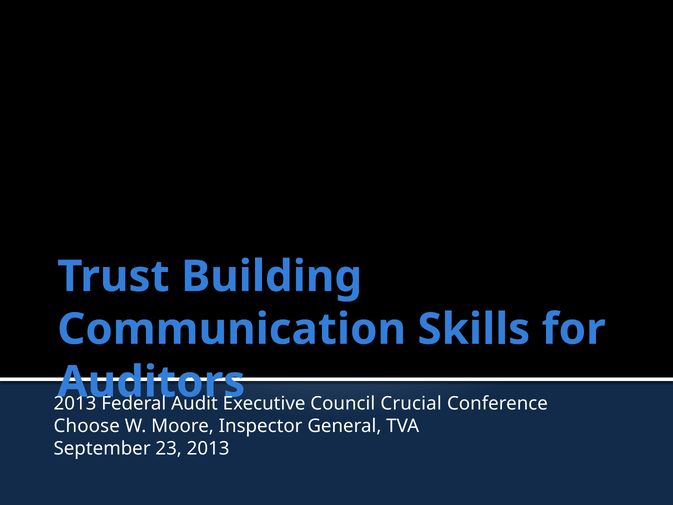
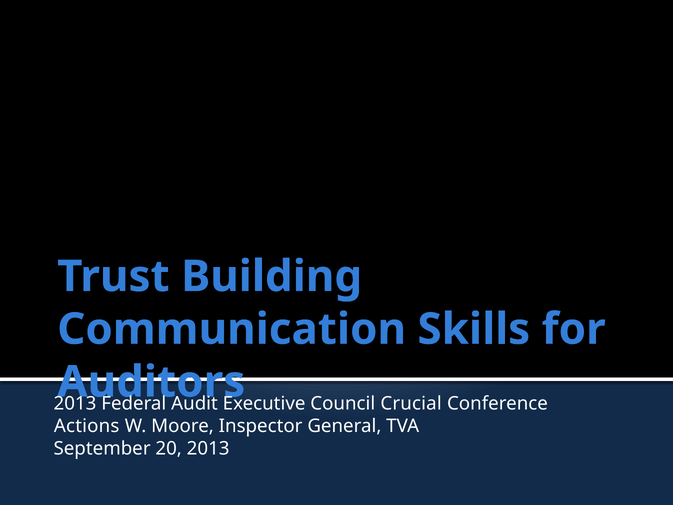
Choose: Choose -> Actions
23: 23 -> 20
